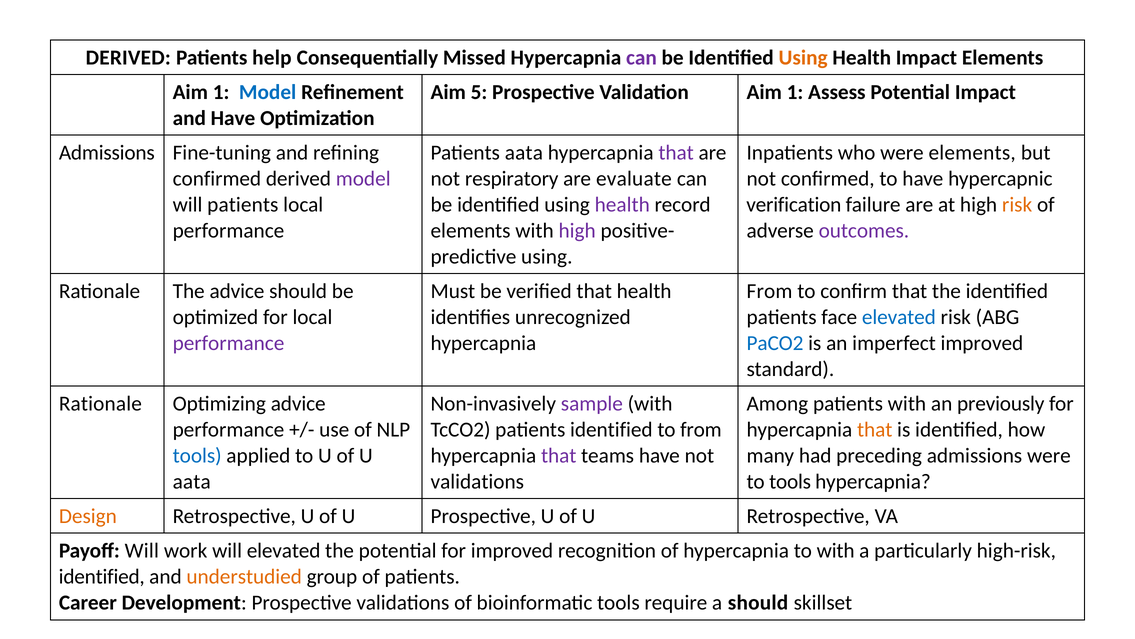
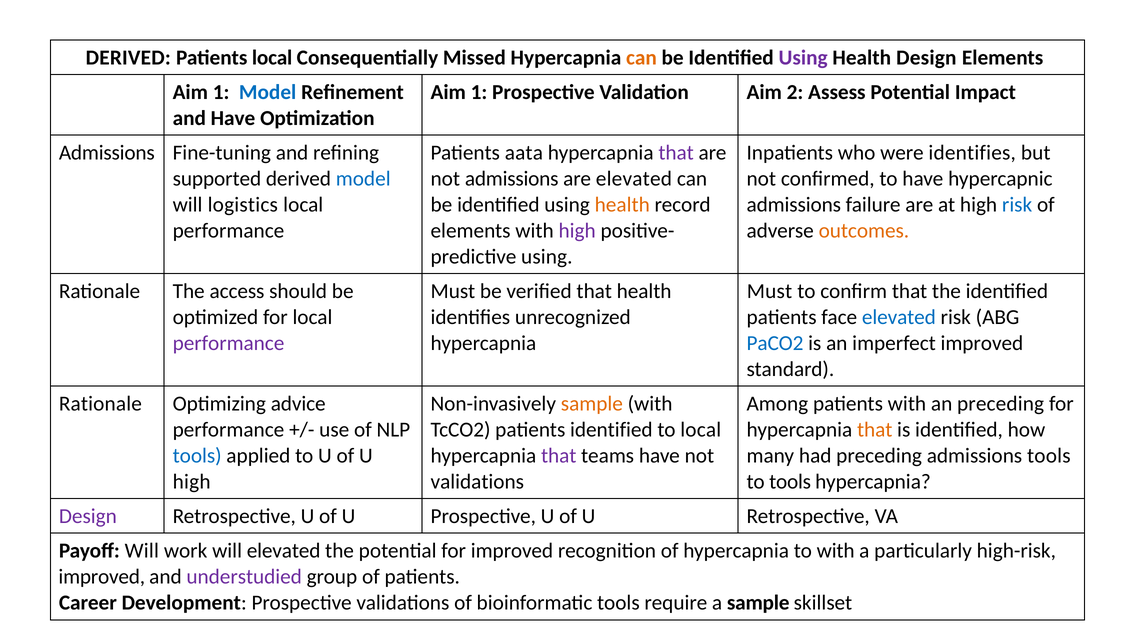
Patients help: help -> local
can at (641, 57) colour: purple -> orange
Using at (803, 57) colour: orange -> purple
Health Impact: Impact -> Design
5 at (479, 92): 5 -> 1
Validation Aim 1: 1 -> 2
were elements: elements -> identifies
confirmed at (217, 178): confirmed -> supported
model at (363, 178) colour: purple -> blue
not respiratory: respiratory -> admissions
are evaluate: evaluate -> elevated
will patients: patients -> logistics
health at (622, 204) colour: purple -> orange
verification at (794, 204): verification -> admissions
risk at (1017, 204) colour: orange -> blue
outcomes colour: purple -> orange
The advice: advice -> access
From at (770, 291): From -> Must
sample at (592, 403) colour: purple -> orange
an previously: previously -> preceding
to from: from -> local
admissions were: were -> tools
aata at (192, 481): aata -> high
Design at (88, 516) colour: orange -> purple
identified at (102, 576): identified -> improved
understudied colour: orange -> purple
a should: should -> sample
